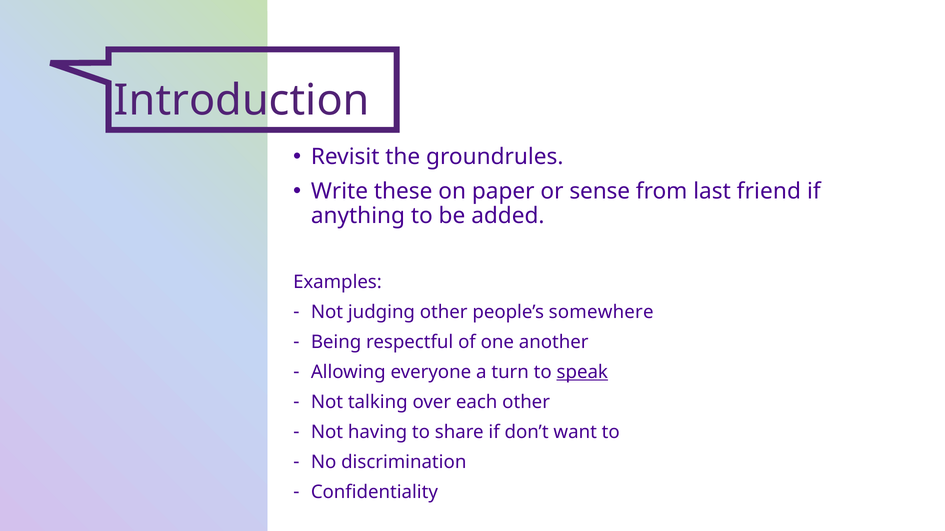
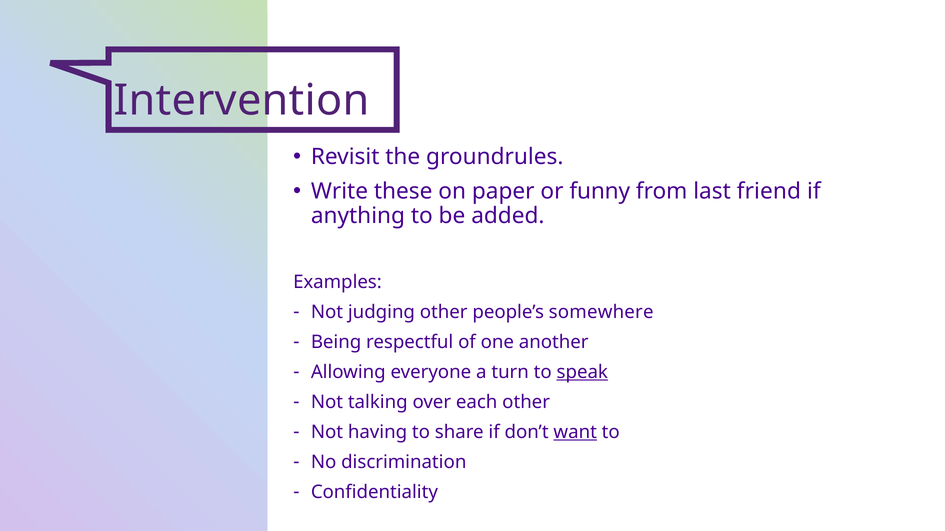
Introduction: Introduction -> Intervention
sense: sense -> funny
want underline: none -> present
